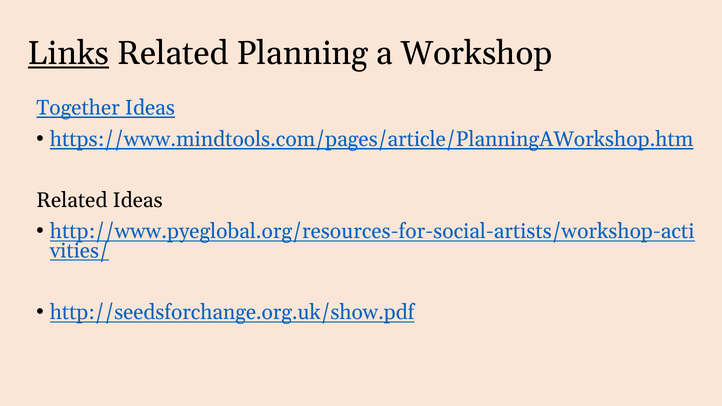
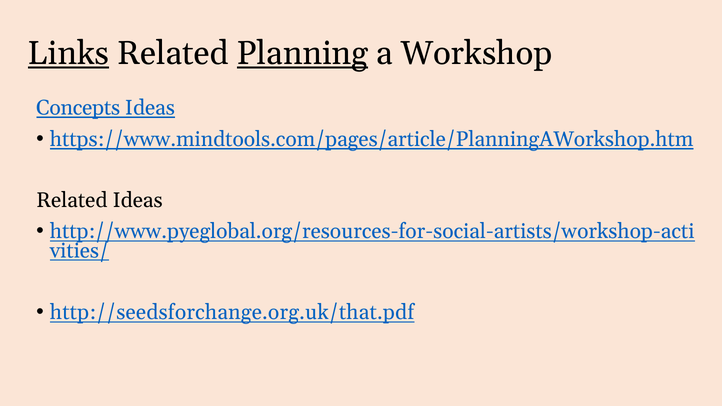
Planning underline: none -> present
Together: Together -> Concepts
http://seedsforchange.org.uk/show.pdf: http://seedsforchange.org.uk/show.pdf -> http://seedsforchange.org.uk/that.pdf
